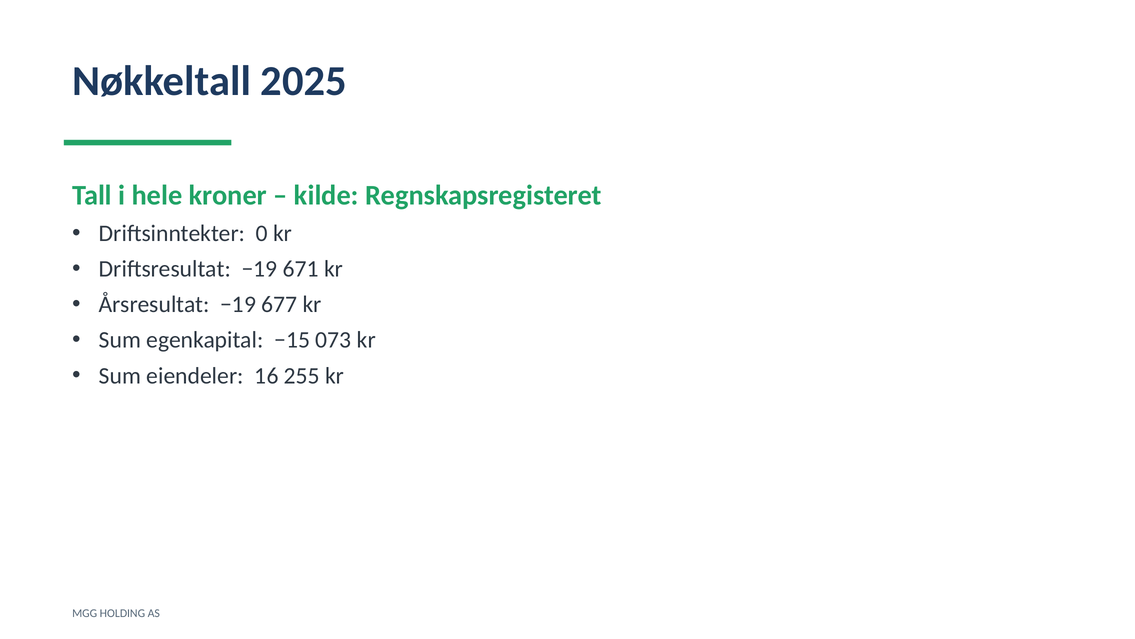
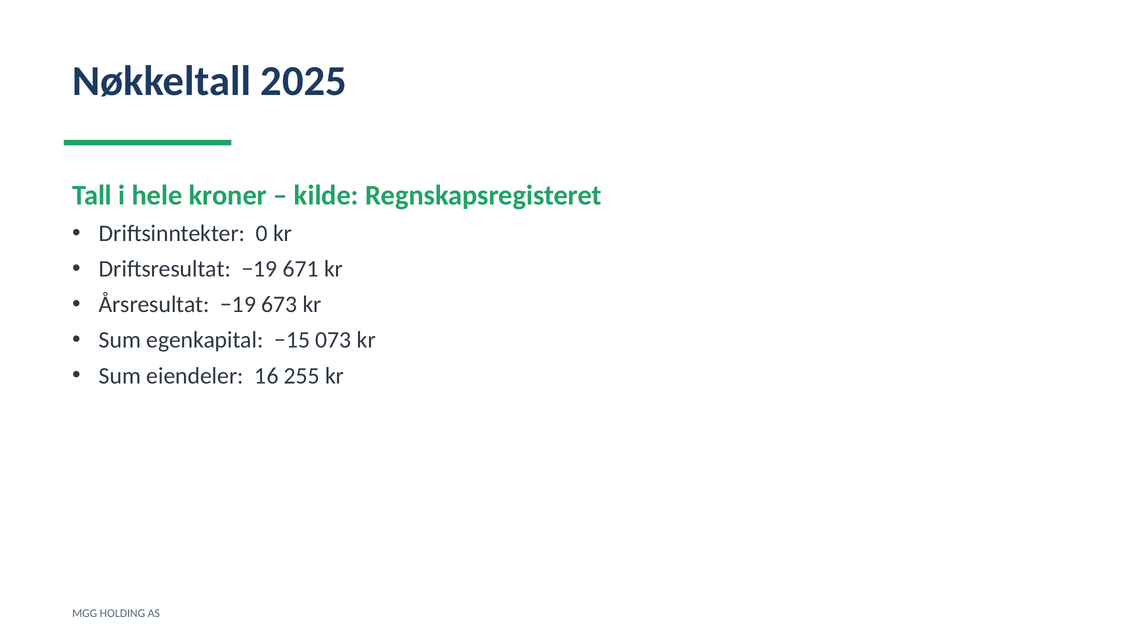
677: 677 -> 673
